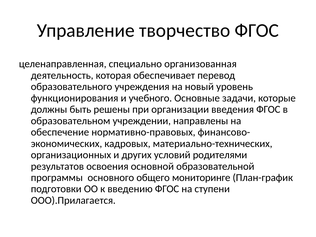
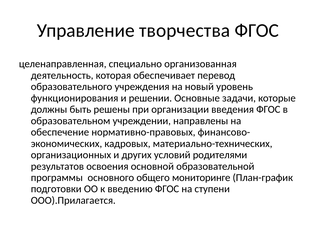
творчество: творчество -> творчества
учебного: учебного -> решении
